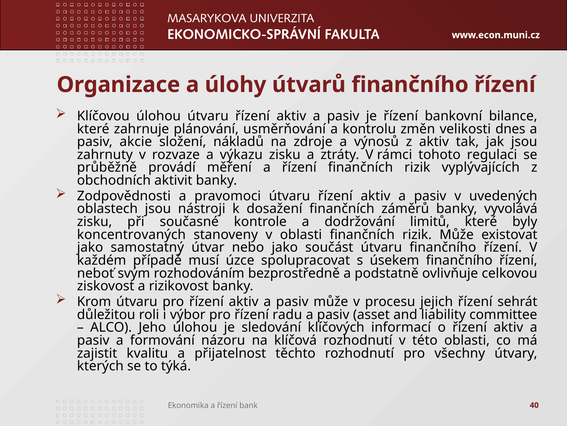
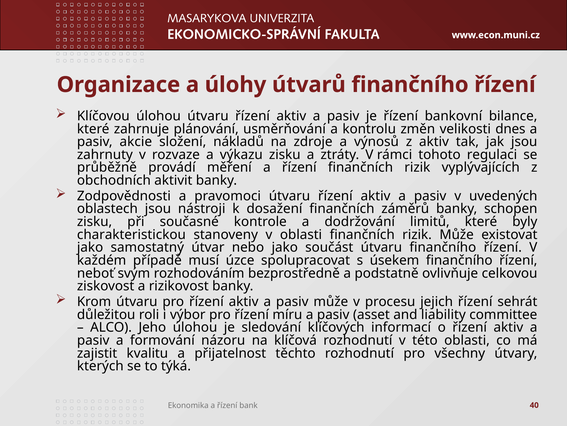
vyvolává: vyvolává -> schopen
koncentrovaných: koncentrovaných -> charakteristickou
radu: radu -> míru
